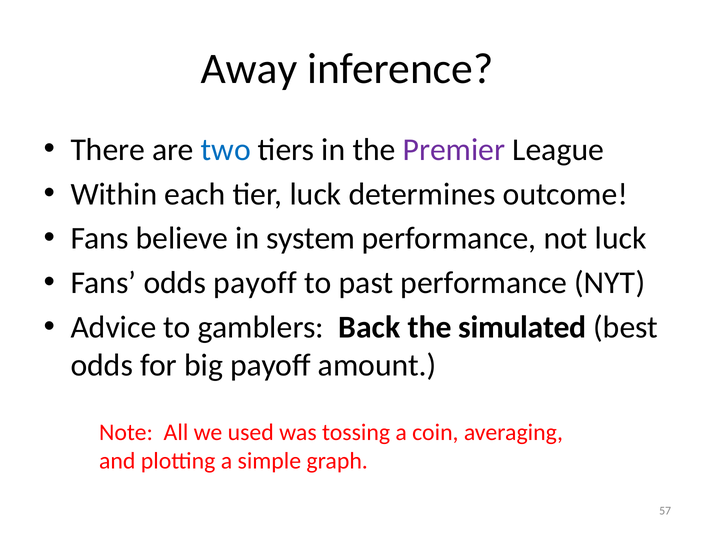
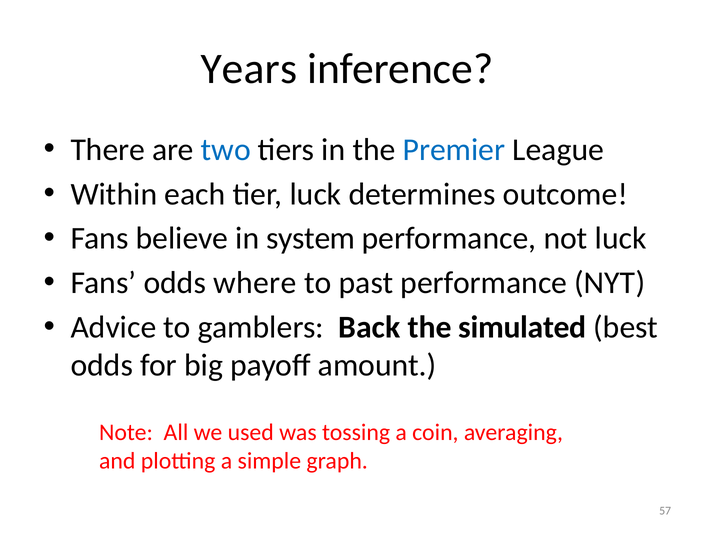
Away: Away -> Years
Premier colour: purple -> blue
odds payoff: payoff -> where
